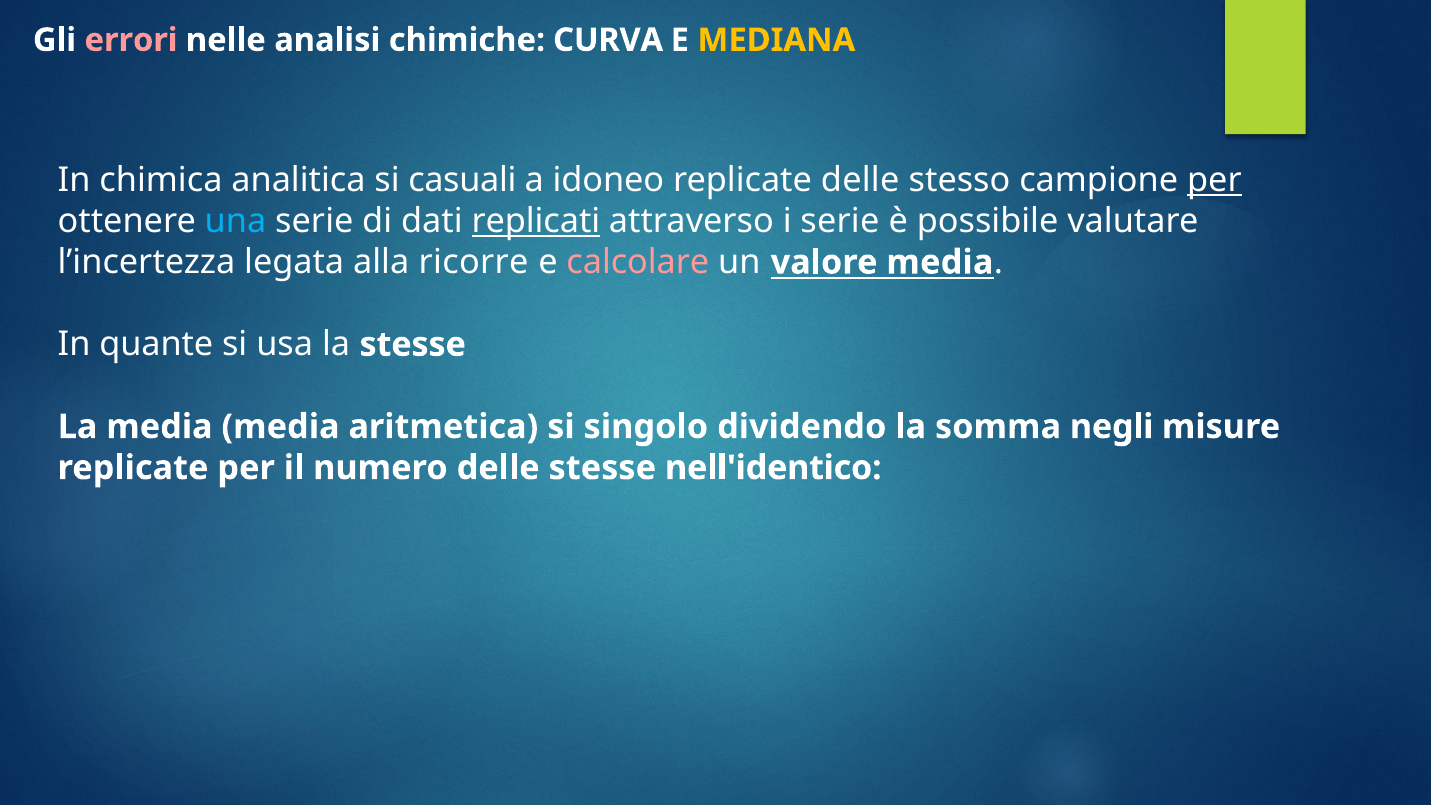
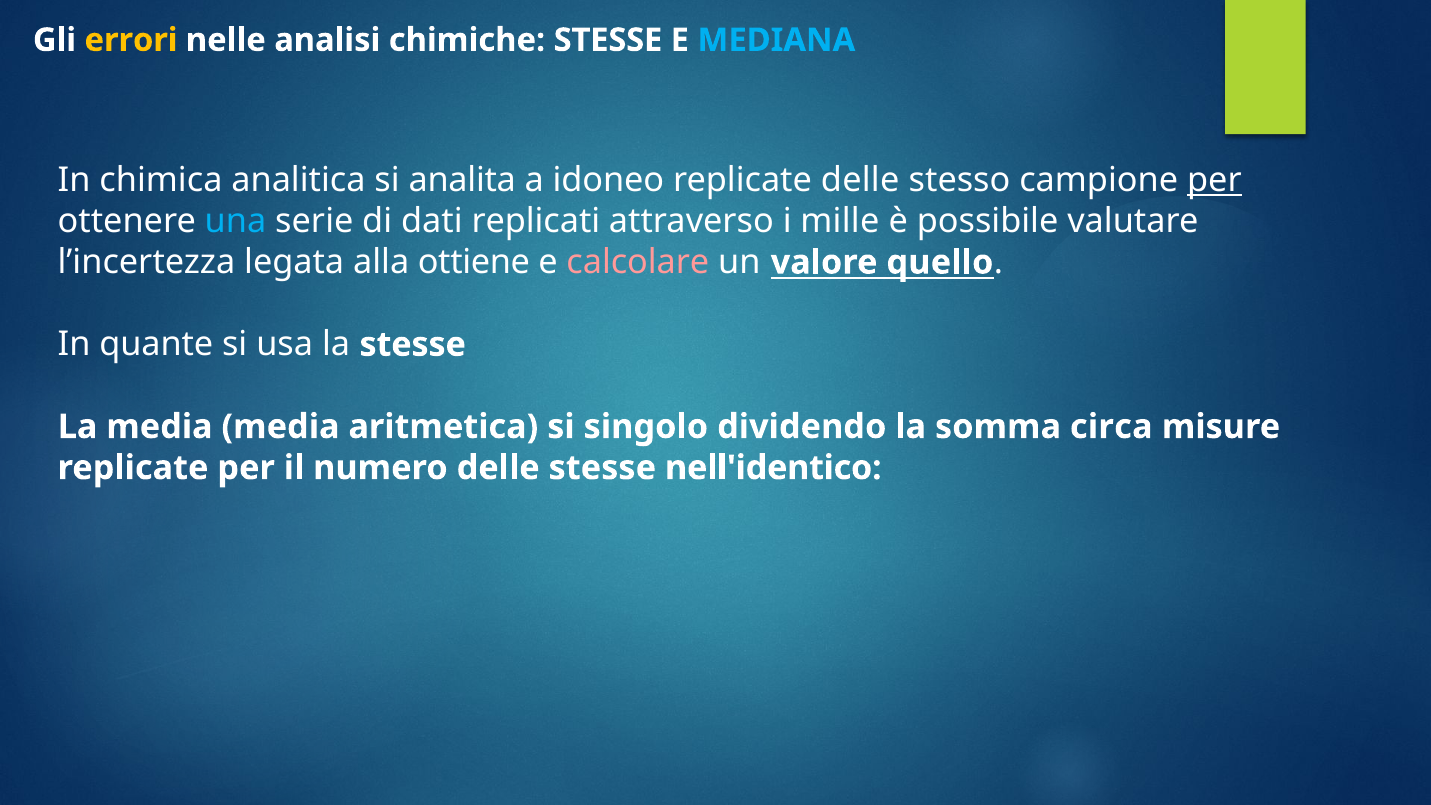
errori colour: pink -> yellow
chimiche CURVA: CURVA -> STESSE
MEDIANA colour: yellow -> light blue
casuali: casuali -> analita
replicati underline: present -> none
i serie: serie -> mille
ricorre: ricorre -> ottiene
valore media: media -> quello
negli: negli -> circa
